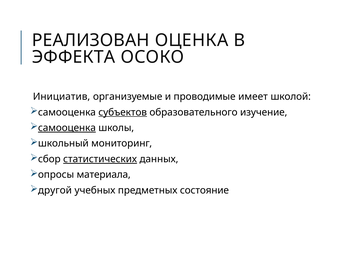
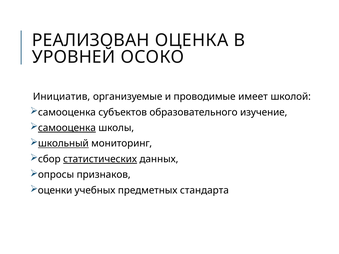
ЭФФЕКТА: ЭФФЕКТА -> УРОВНЕЙ
субъектов underline: present -> none
школьный underline: none -> present
материала: материала -> признаков
другой: другой -> оценки
состояние: состояние -> стандарта
